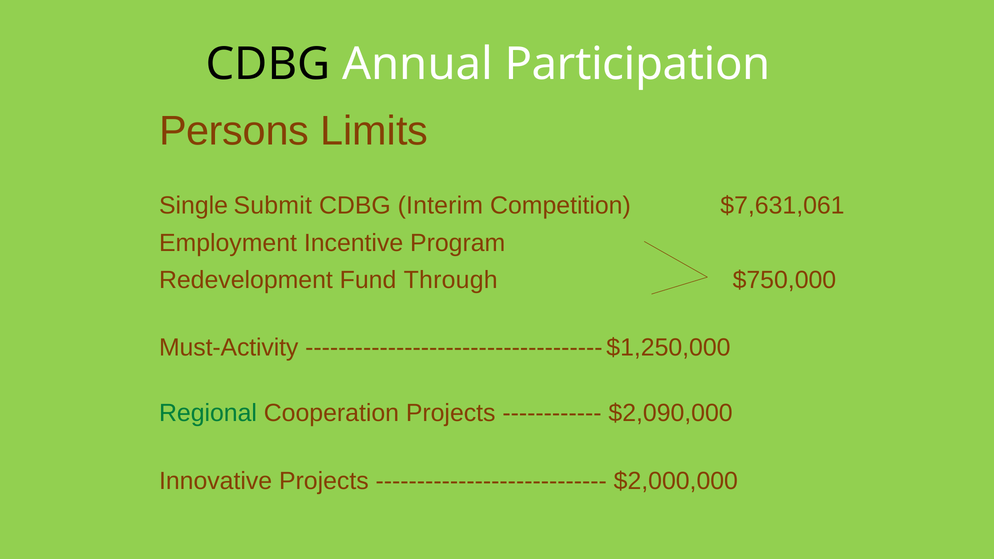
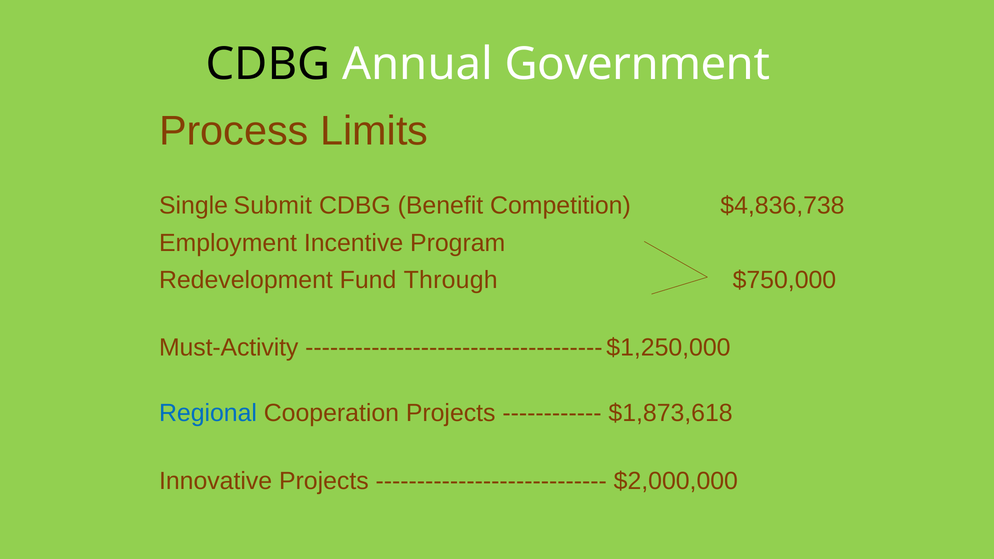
Participation: Participation -> Government
Persons: Persons -> Process
Interim: Interim -> Benefit
$7,631,061: $7,631,061 -> $4,836,738
Regional colour: green -> blue
$2,090,000: $2,090,000 -> $1,873,618
